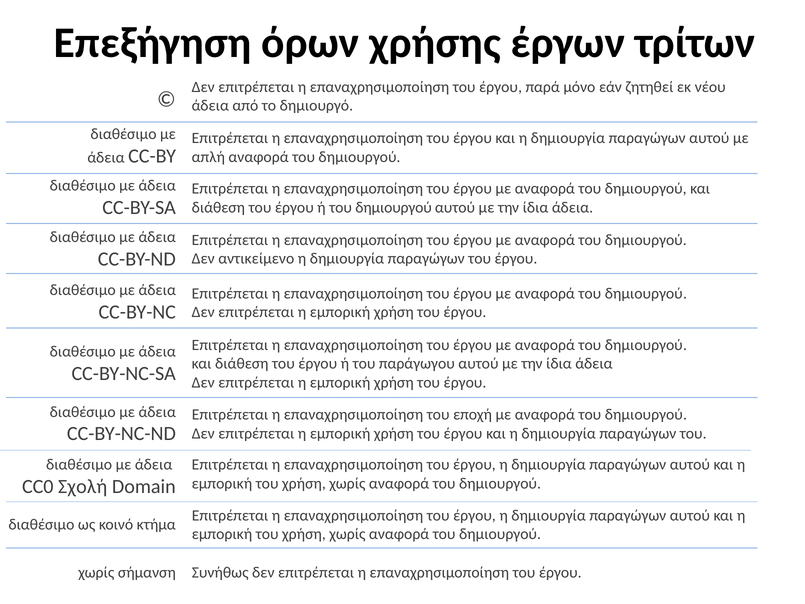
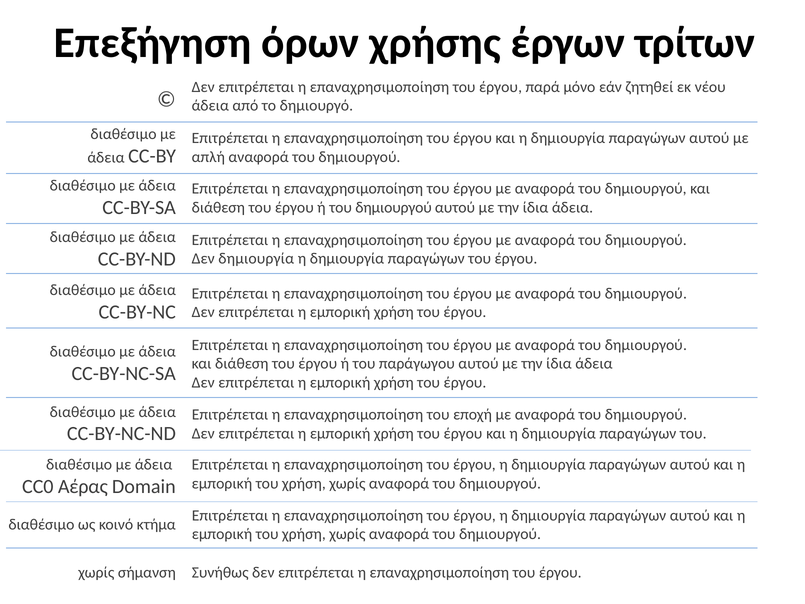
Δεν αντικείμενο: αντικείμενο -> δημιουργία
Σχολή: Σχολή -> Αέρας
